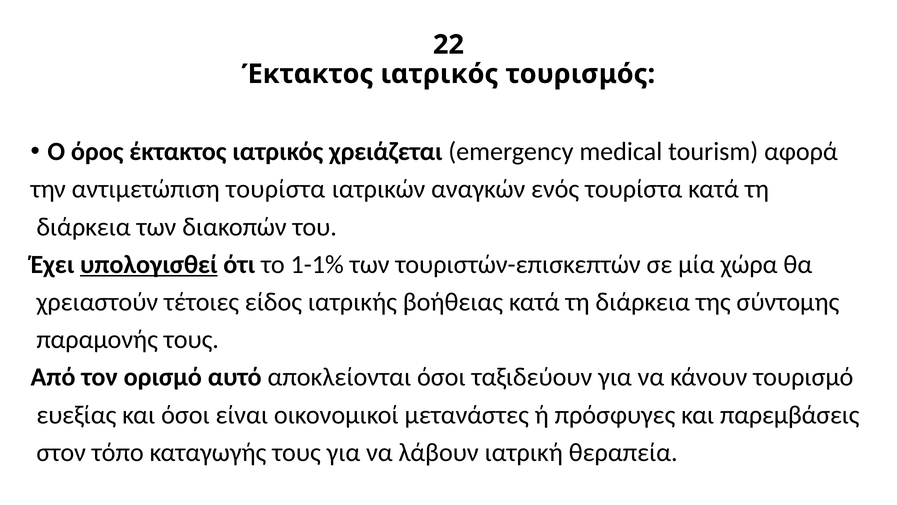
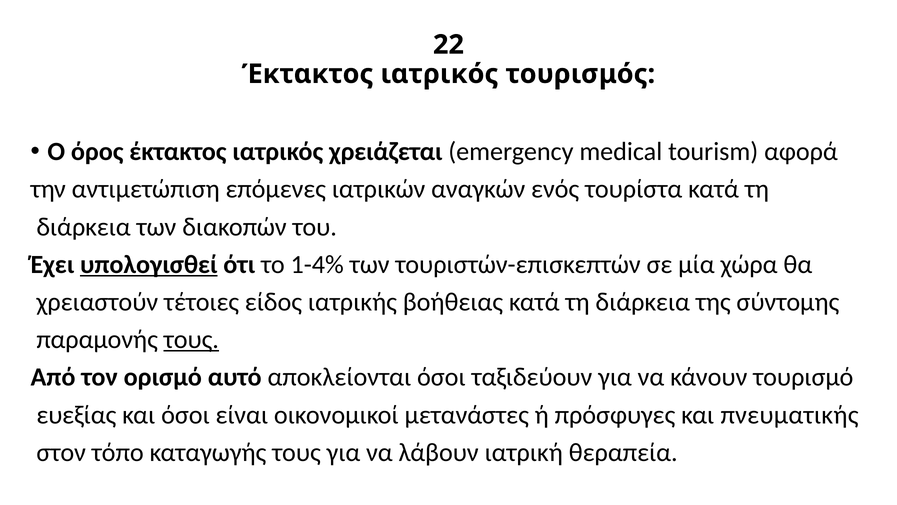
αντιμετώπιση τουρίστα: τουρίστα -> επόμενες
1-1%: 1-1% -> 1-4%
τους at (191, 339) underline: none -> present
παρεμβάσεις: παρεμβάσεις -> πνευματικής
